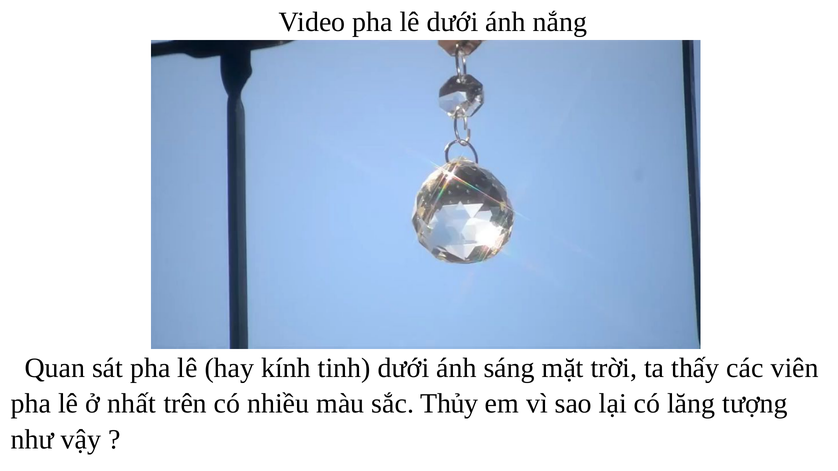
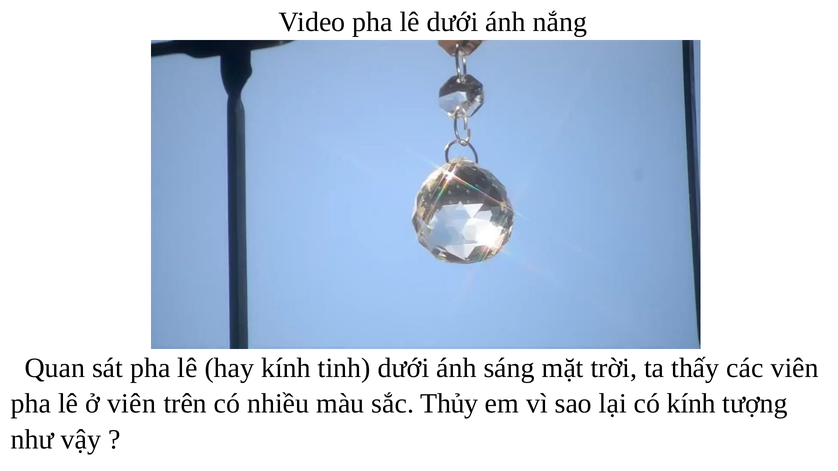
ở nhất: nhất -> viên
có lăng: lăng -> kính
